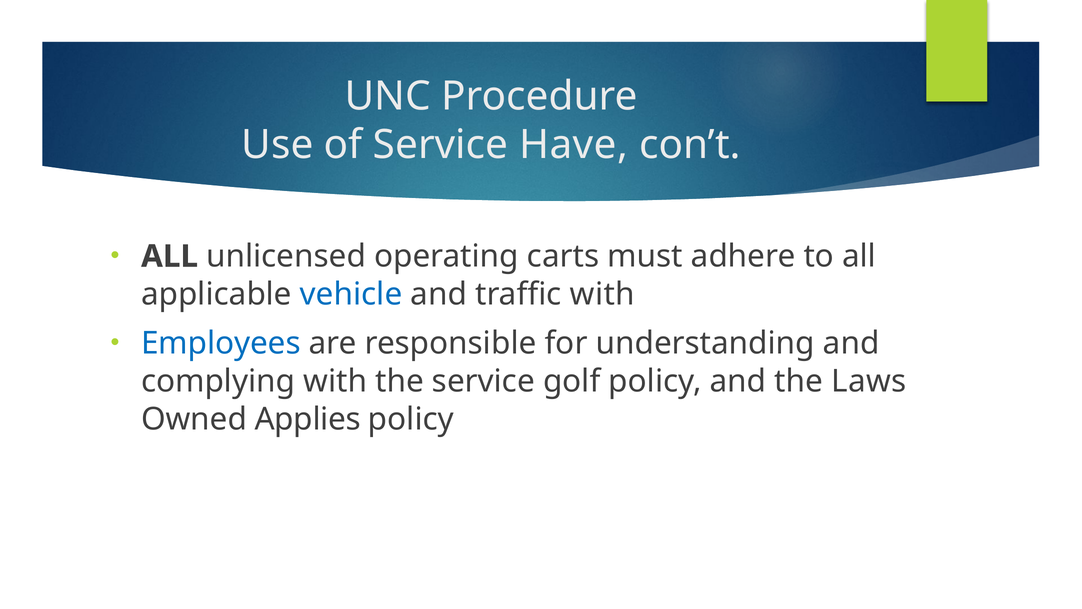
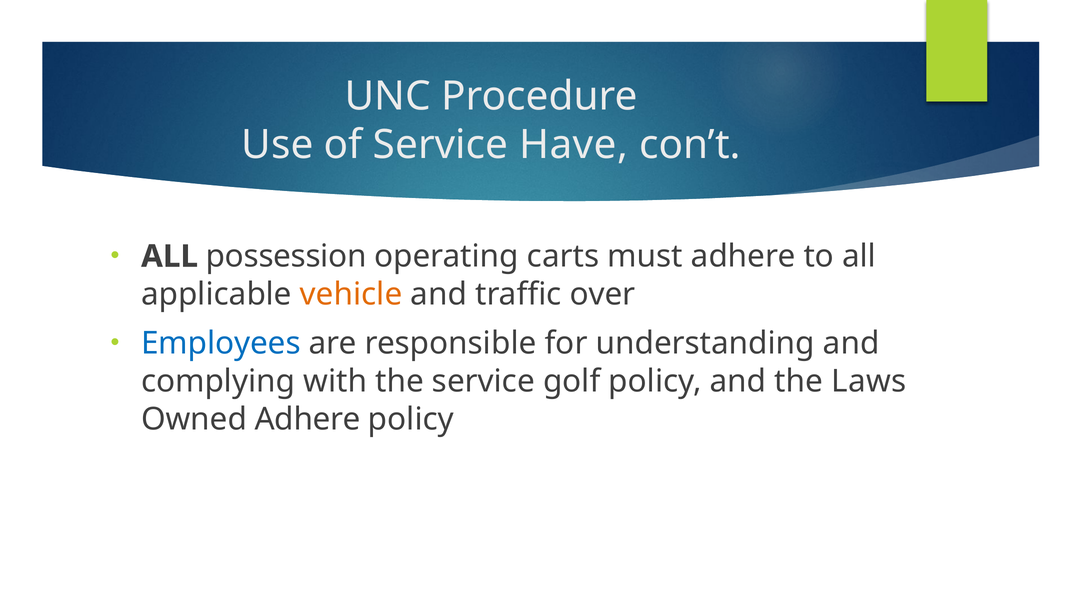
unlicensed: unlicensed -> possession
vehicle colour: blue -> orange
traffic with: with -> over
Owned Applies: Applies -> Adhere
